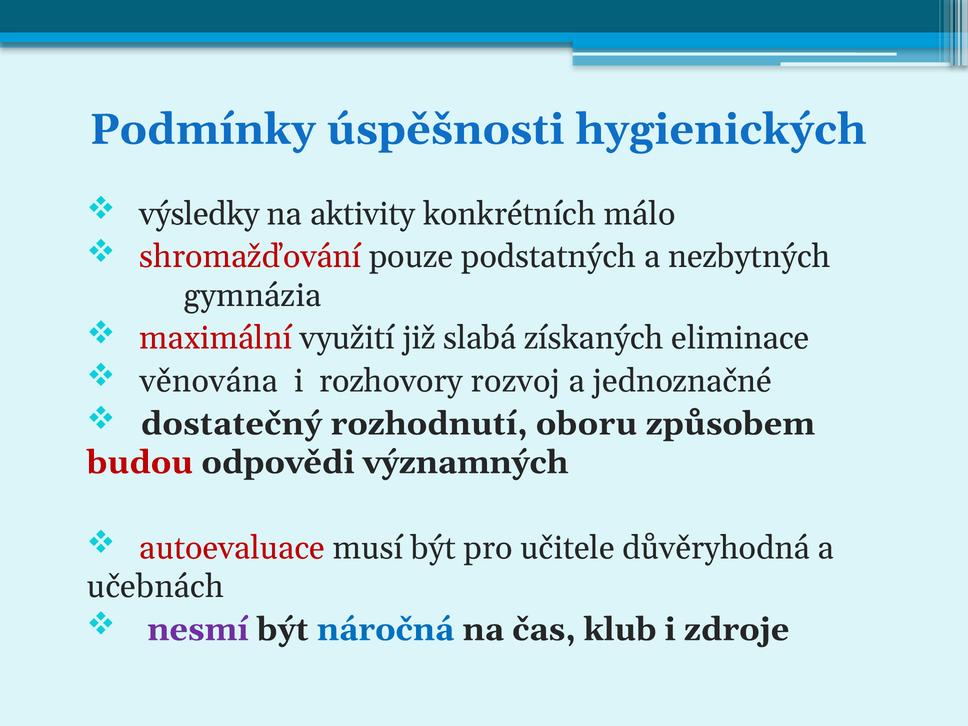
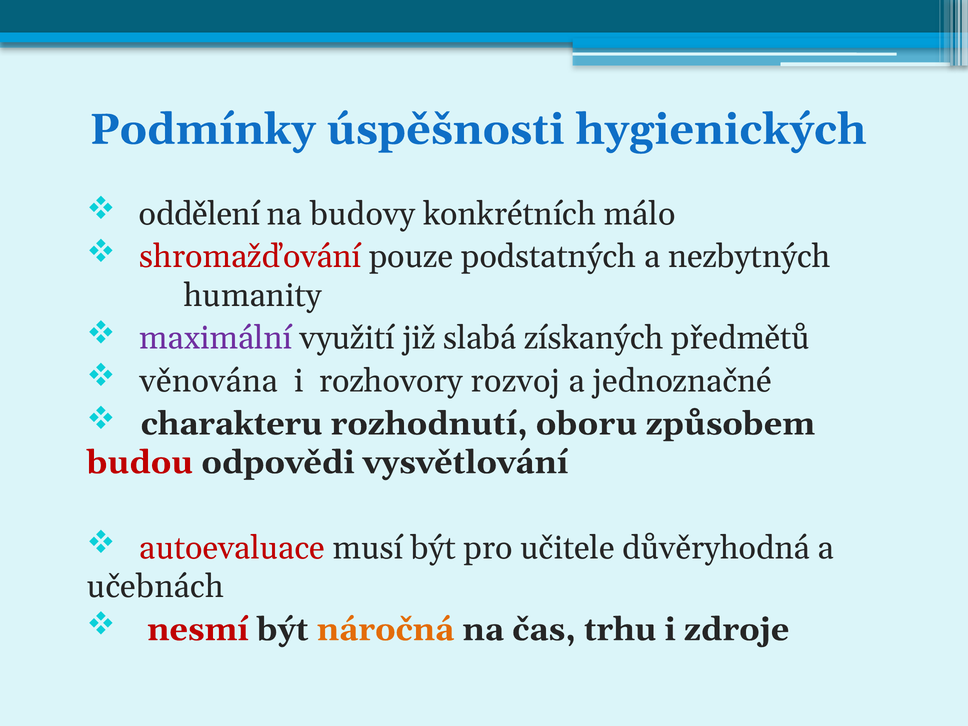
výsledky: výsledky -> oddělení
aktivity: aktivity -> budovy
gymnázia: gymnázia -> humanity
maximální colour: red -> purple
eliminace: eliminace -> předmětů
dostatečný: dostatečný -> charakteru
významných: významných -> vysvětlování
nesmí colour: purple -> red
náročná colour: blue -> orange
klub: klub -> trhu
